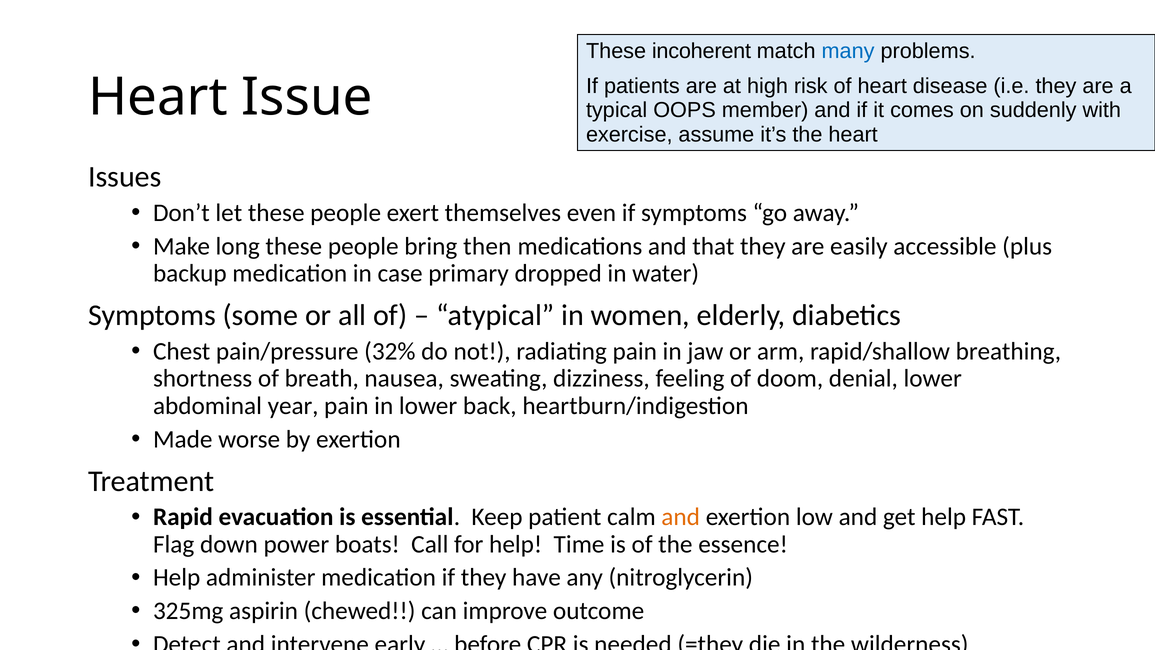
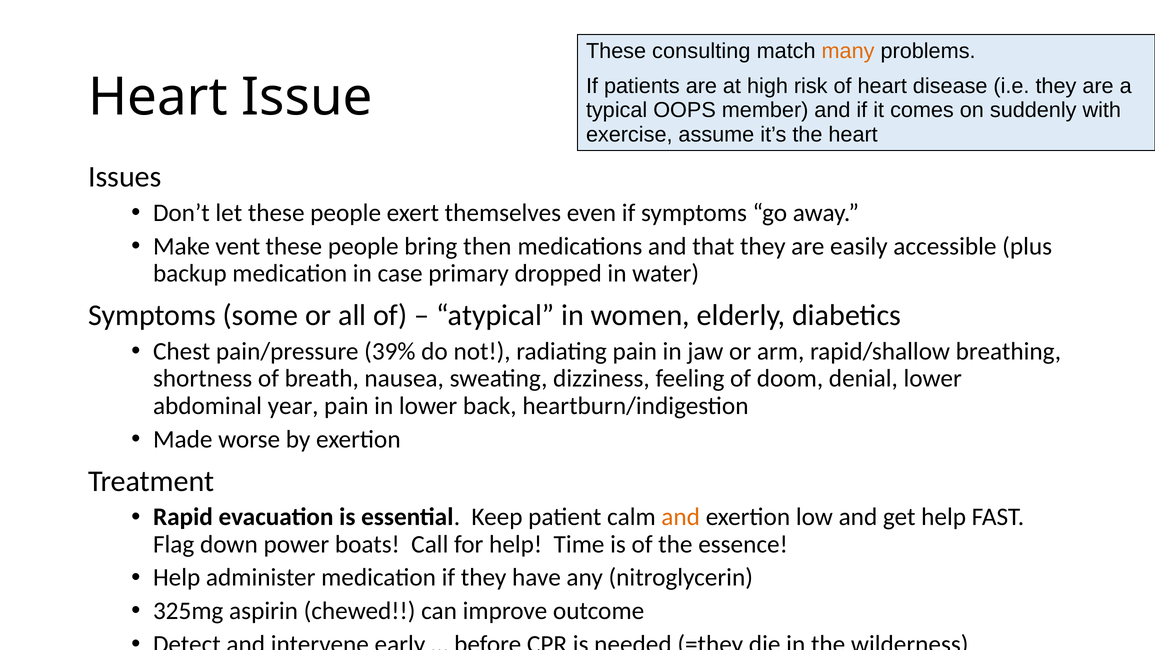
incoherent: incoherent -> consulting
many colour: blue -> orange
long: long -> vent
32%: 32% -> 39%
